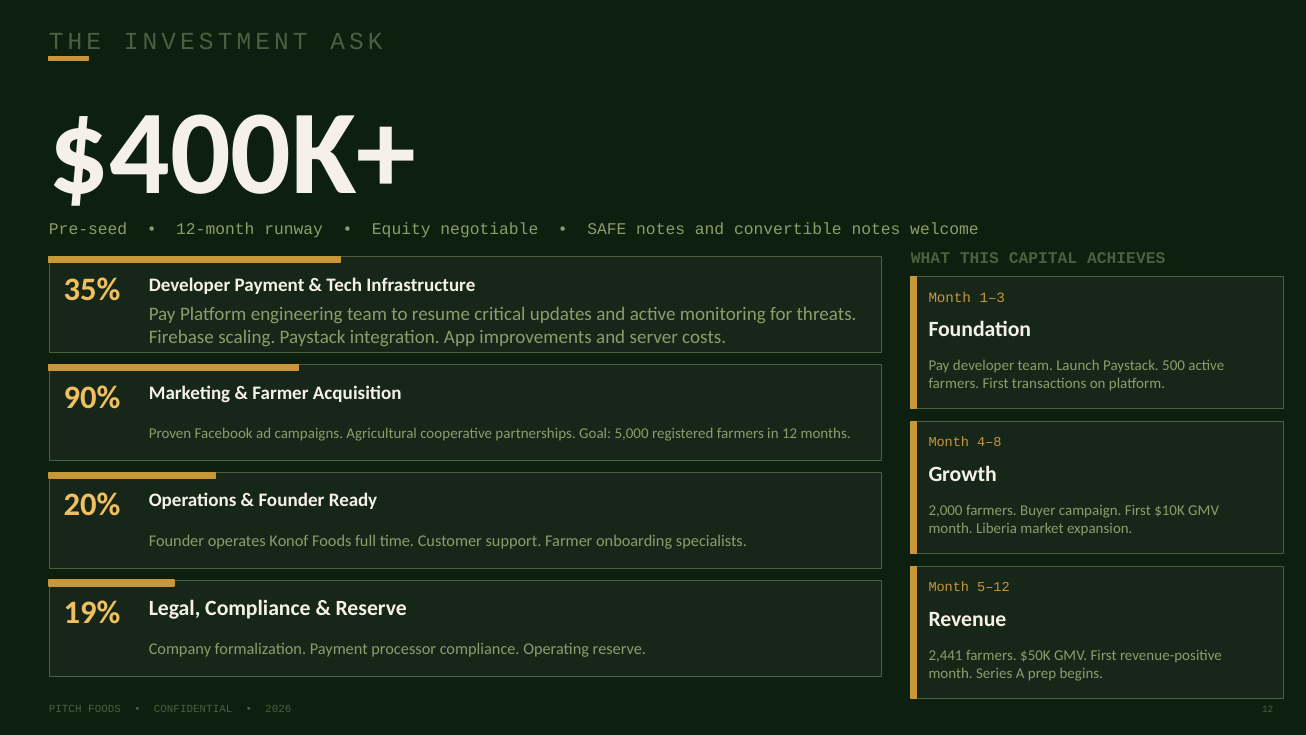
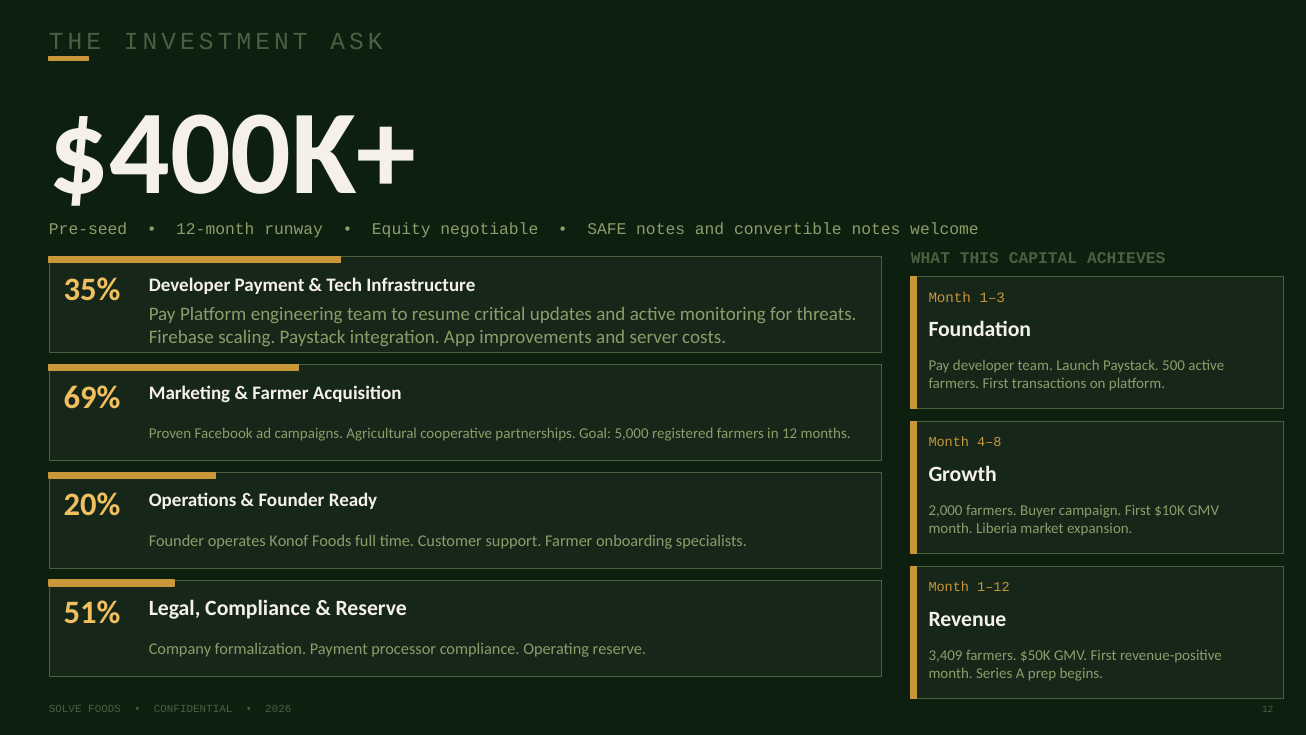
90%: 90% -> 69%
5–12: 5–12 -> 1–12
19%: 19% -> 51%
2,441: 2,441 -> 3,409
PITCH: PITCH -> SOLVE
